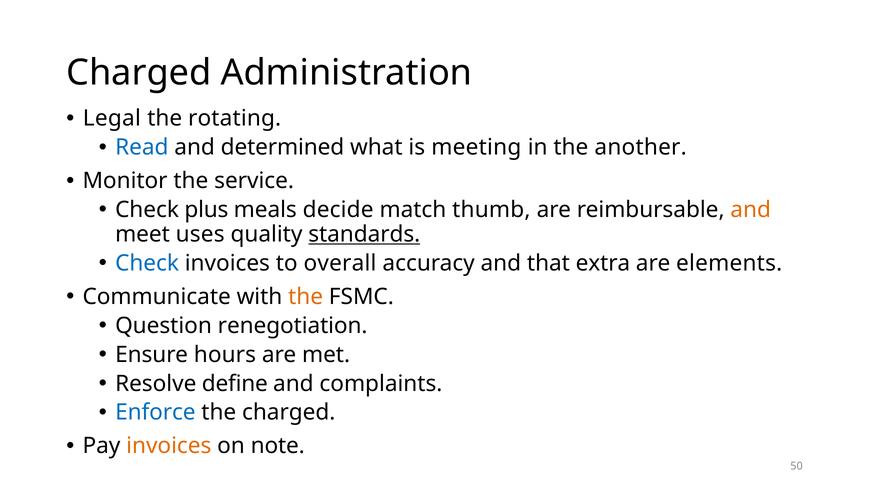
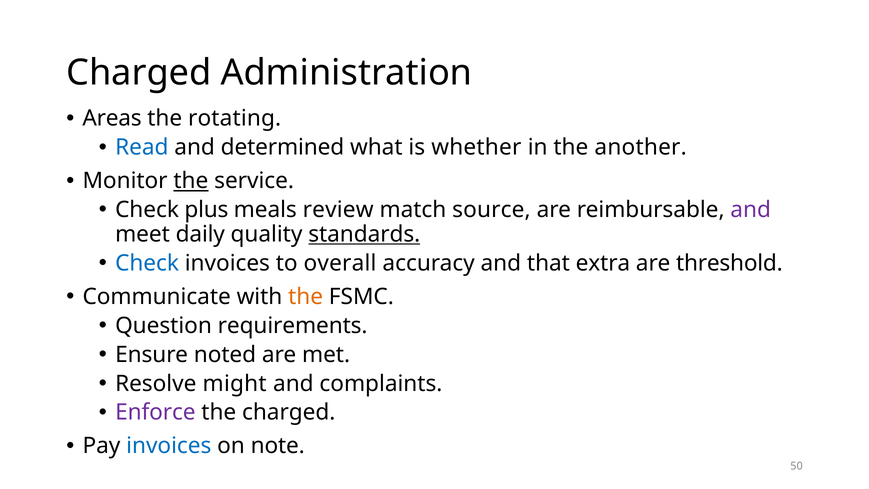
Legal: Legal -> Areas
meeting: meeting -> whether
the at (191, 181) underline: none -> present
decide: decide -> review
thumb: thumb -> source
and at (751, 210) colour: orange -> purple
uses: uses -> daily
elements: elements -> threshold
renegotiation: renegotiation -> requirements
hours: hours -> noted
define: define -> might
Enforce colour: blue -> purple
invoices at (169, 446) colour: orange -> blue
